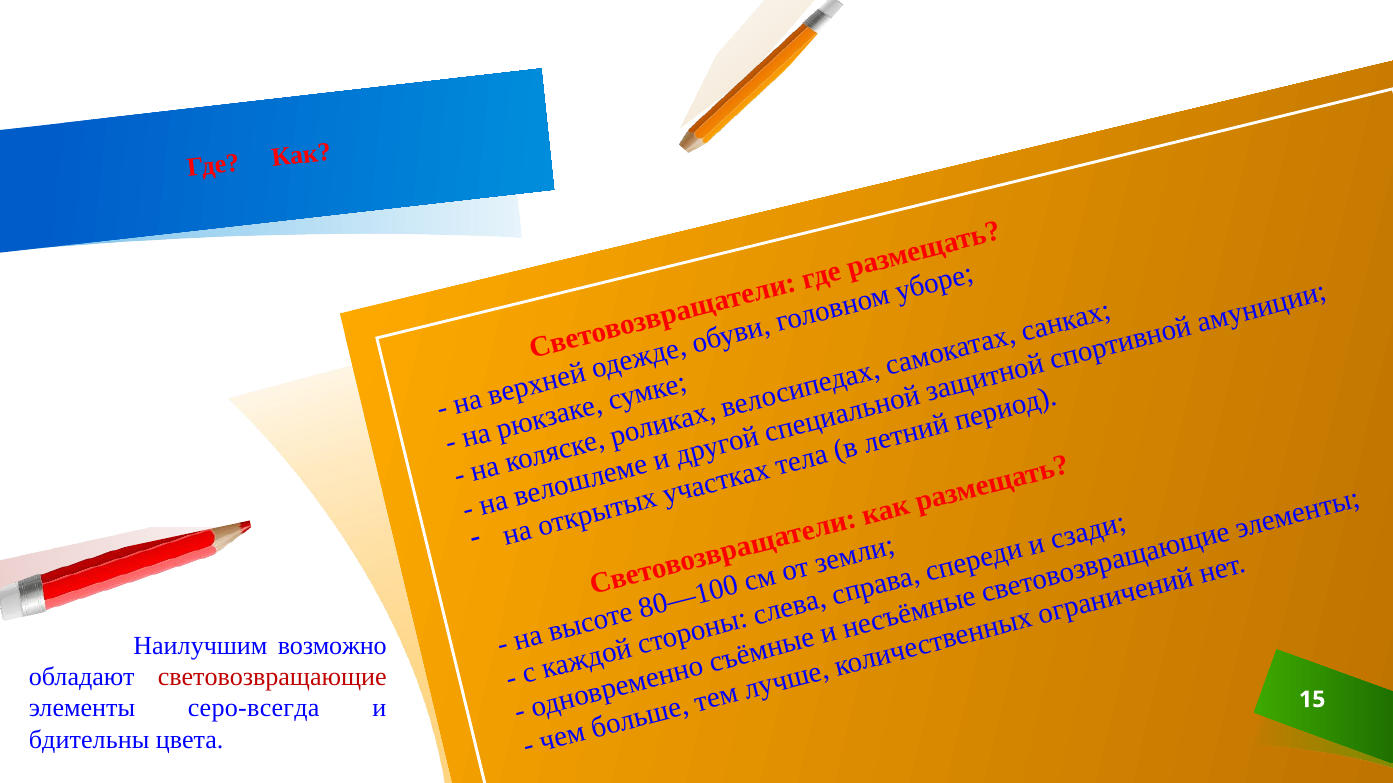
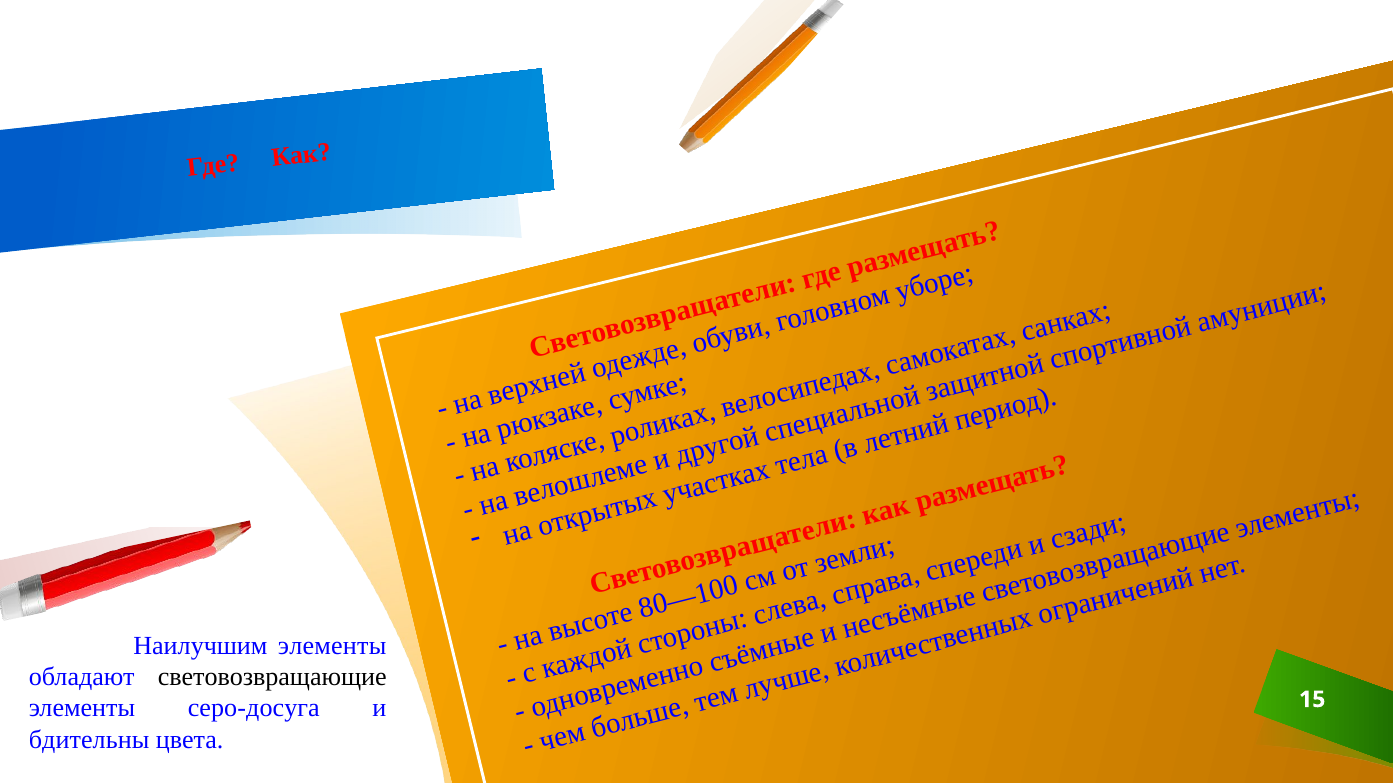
Наилучшим возможно: возможно -> элементы
световозвращающие colour: red -> black
серо-всегда: серо-всегда -> серо-досуга
